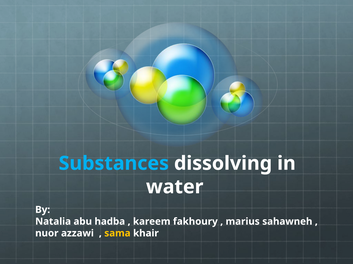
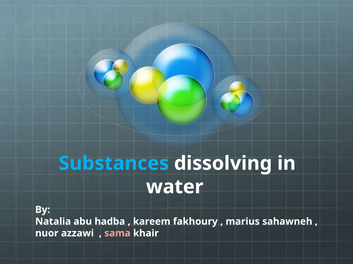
sama colour: yellow -> pink
